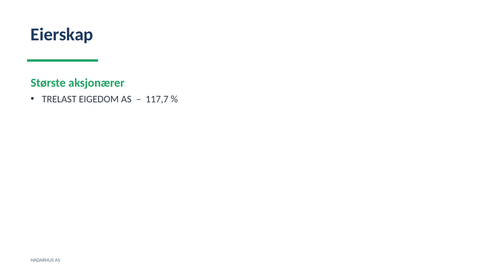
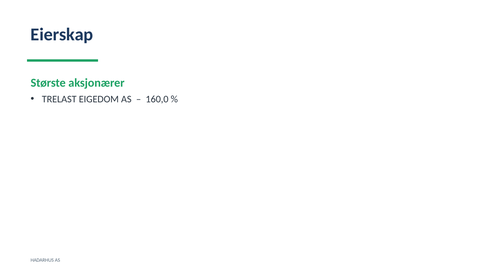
117,7: 117,7 -> 160,0
